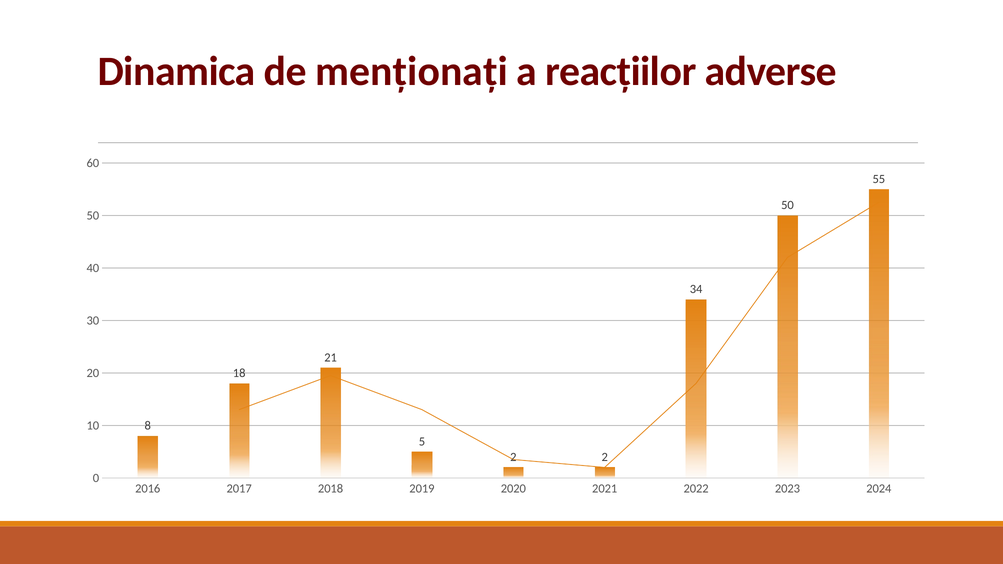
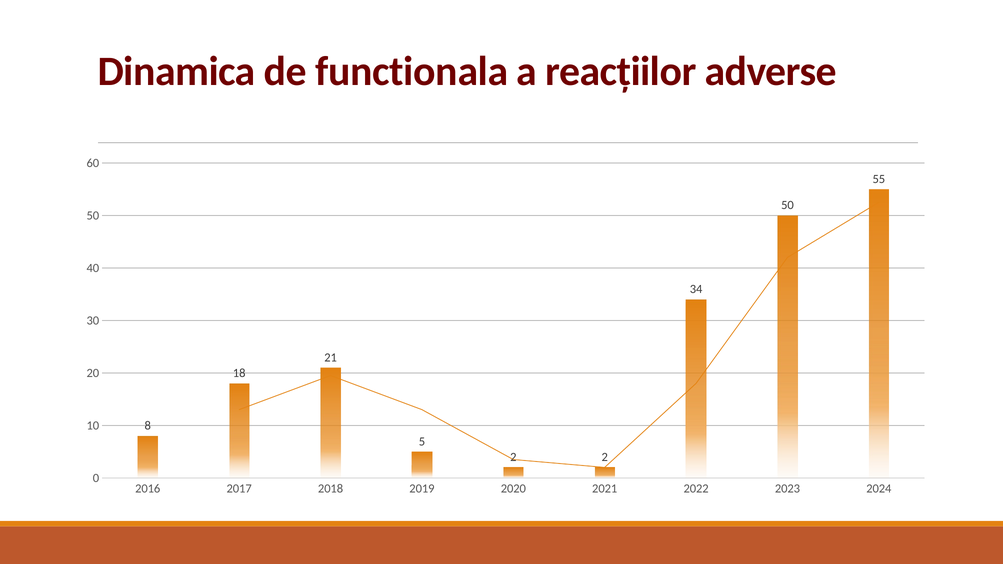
menționați: menționați -> functionala
